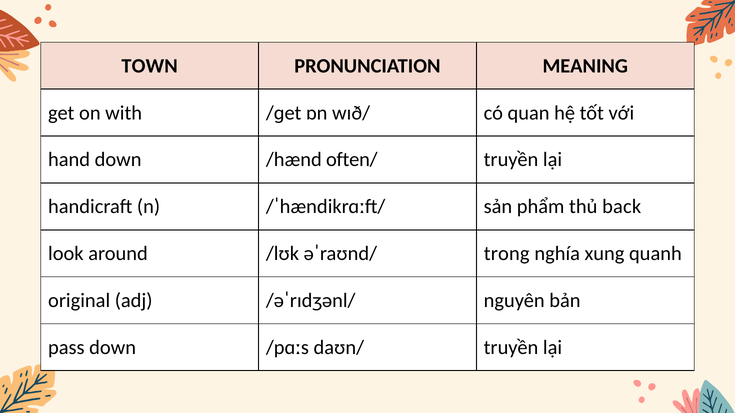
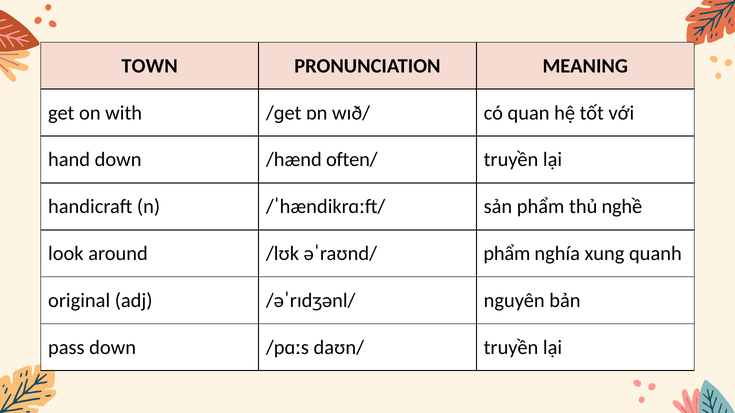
back: back -> nghề
əˈraʊnd/ trong: trong -> phẩm
